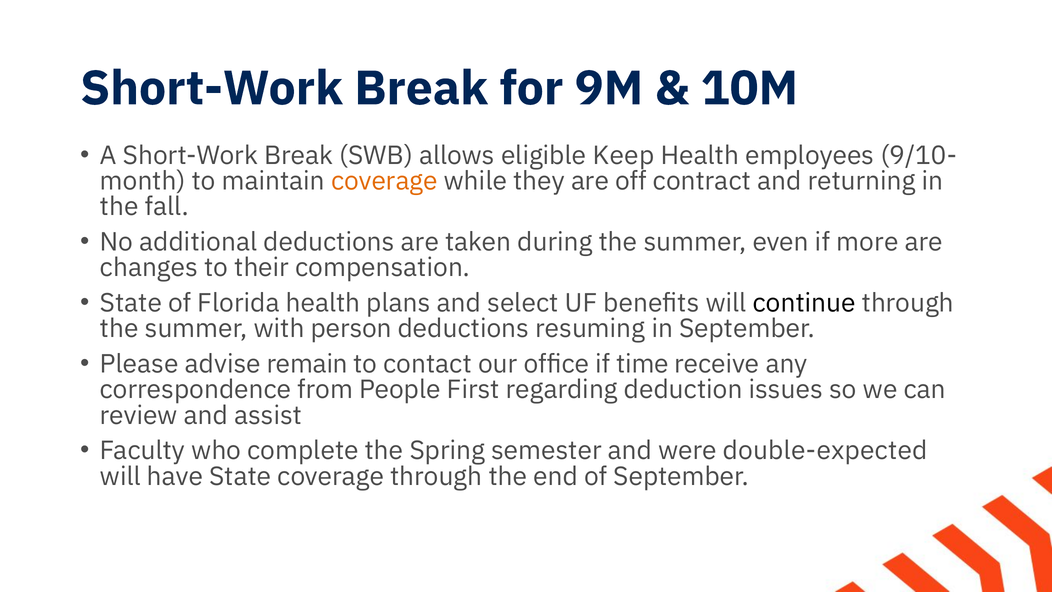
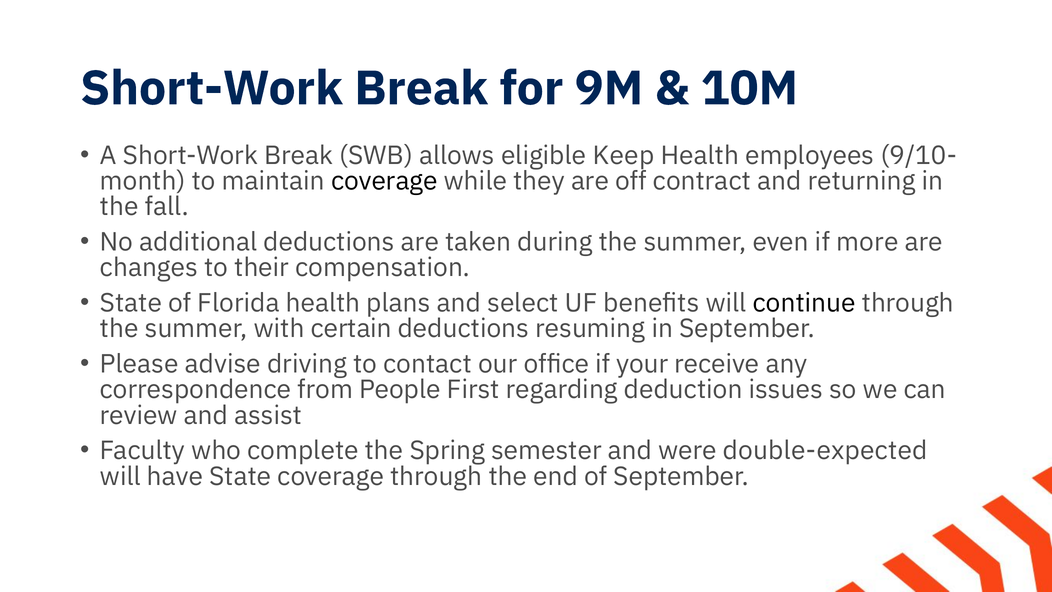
coverage at (384, 181) colour: orange -> black
person: person -> certain
remain: remain -> driving
time: time -> your
